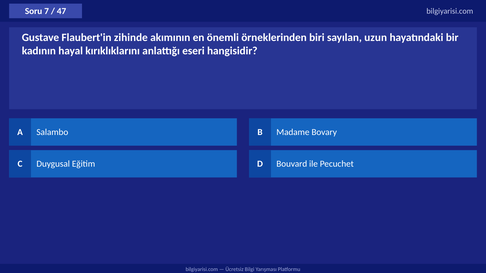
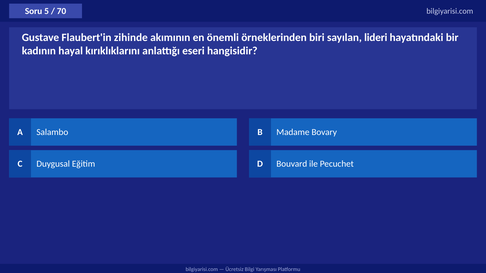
7: 7 -> 5
47: 47 -> 70
uzun: uzun -> lideri
